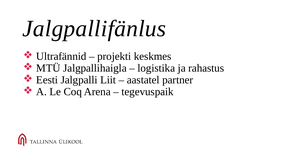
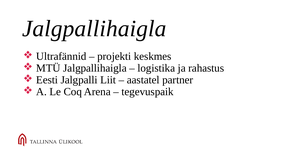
Jalgpallifänlus at (94, 29): Jalgpallifänlus -> Jalgpallihaigla
